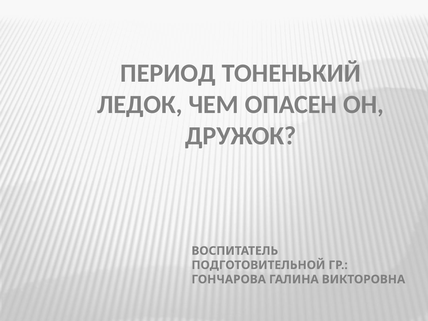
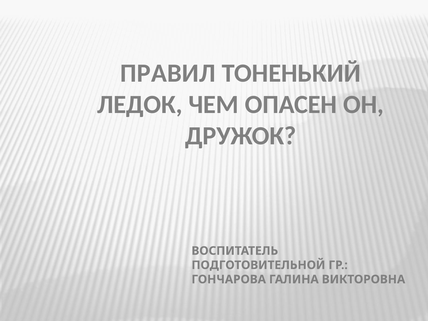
ПЕРИОД: ПЕРИОД -> ПРАВИЛ
